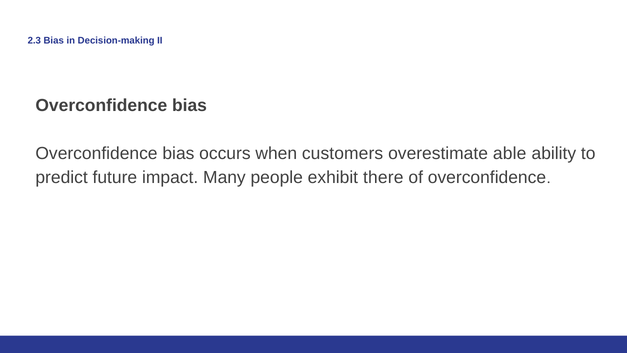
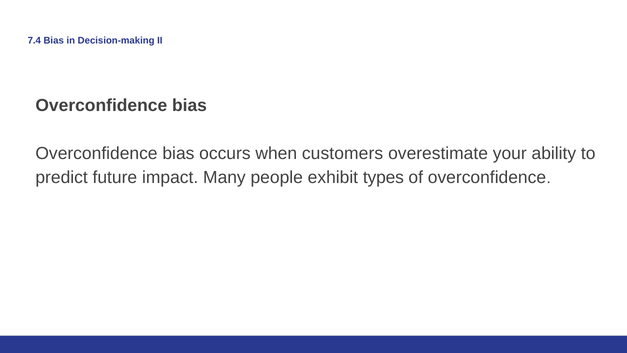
2.3: 2.3 -> 7.4
able: able -> your
there: there -> types
